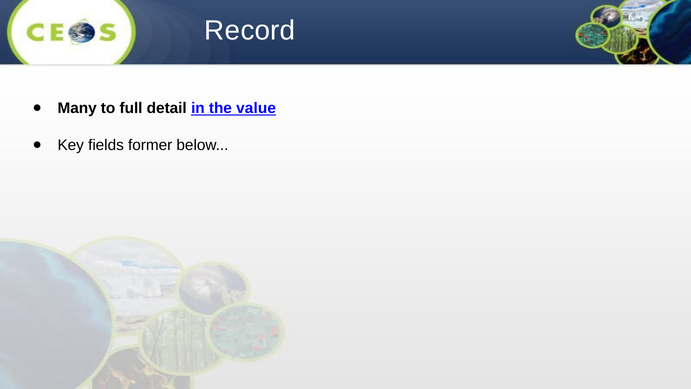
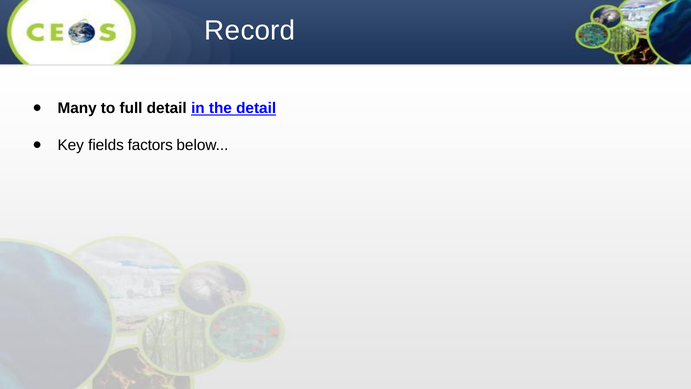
the value: value -> detail
former: former -> factors
